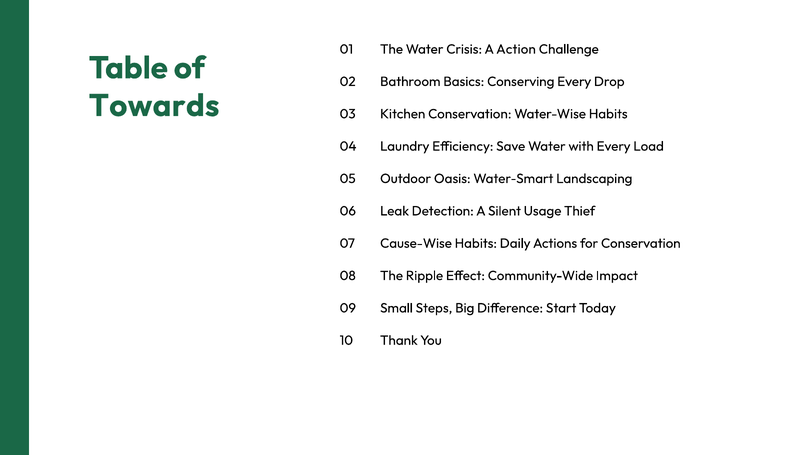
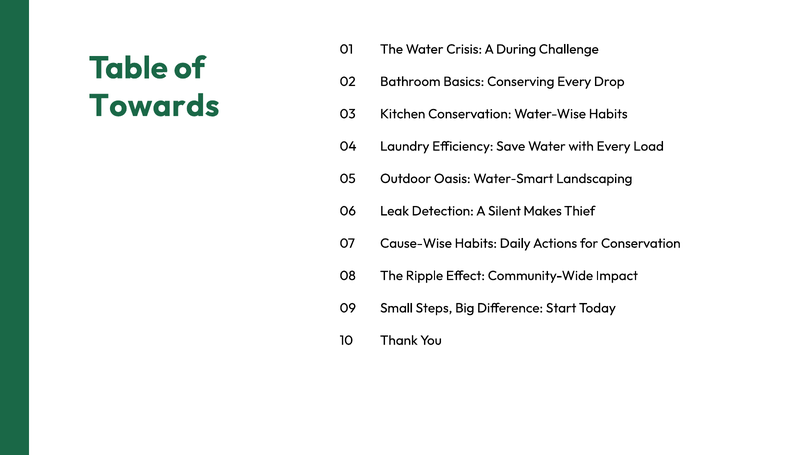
Action: Action -> During
Usage: Usage -> Makes
